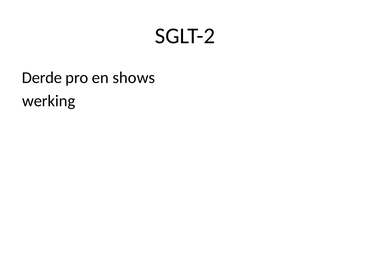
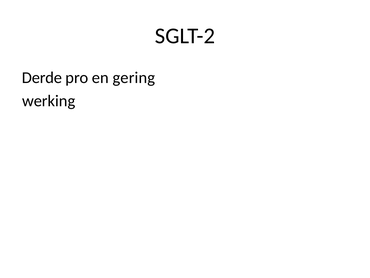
shows: shows -> gering
